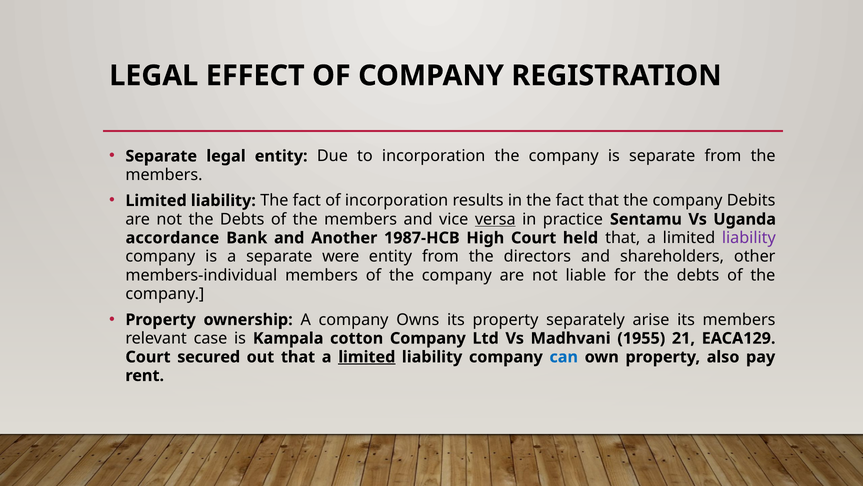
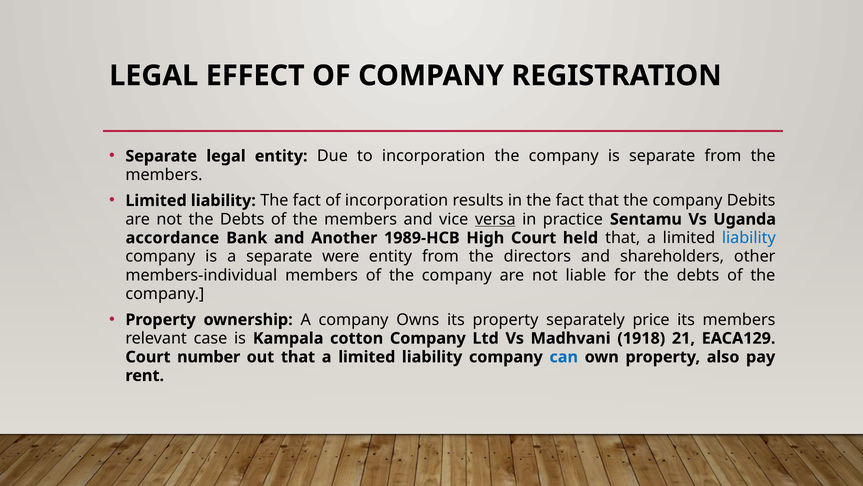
1987-HCB: 1987-HCB -> 1989-HCB
liability at (749, 238) colour: purple -> blue
arise: arise -> price
1955: 1955 -> 1918
secured: secured -> number
limited at (367, 357) underline: present -> none
